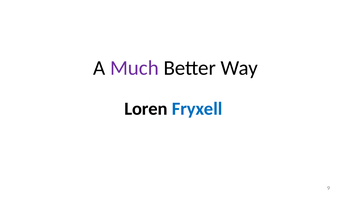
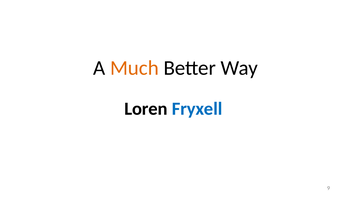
Much colour: purple -> orange
